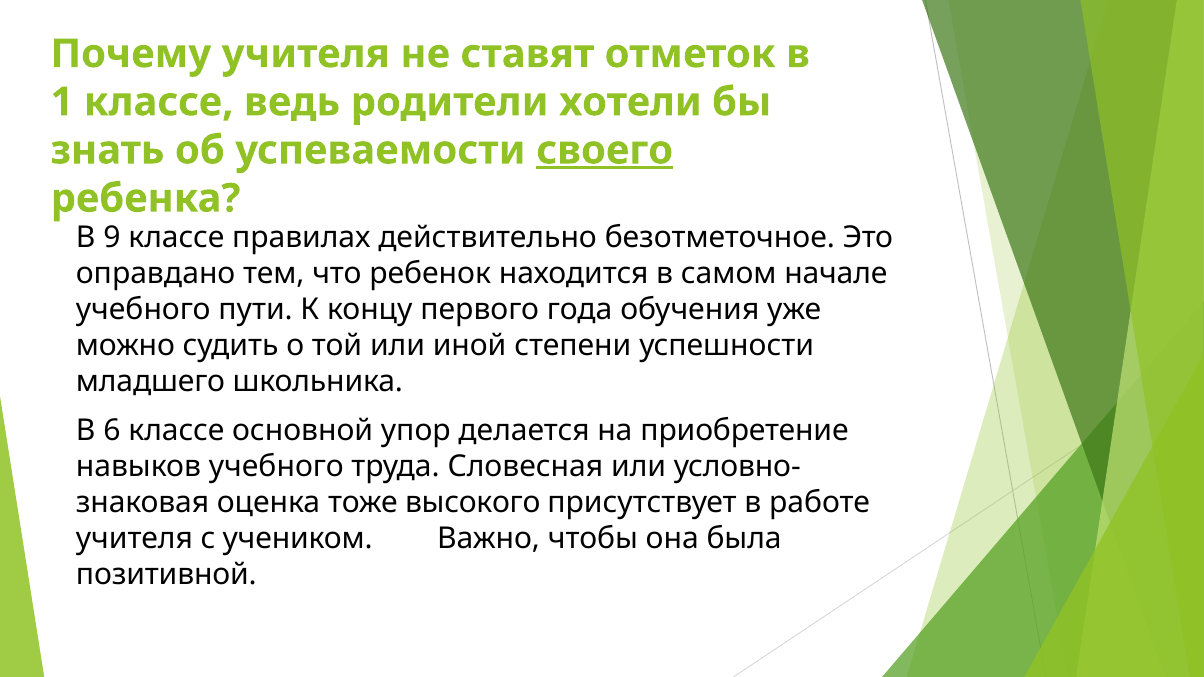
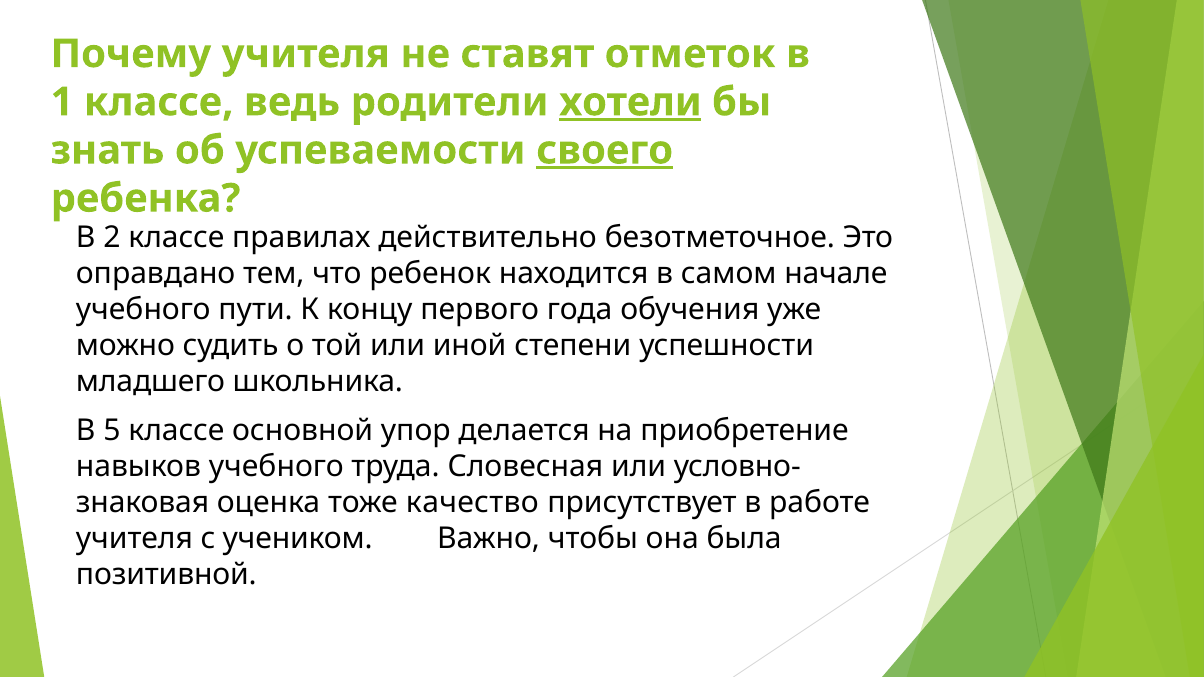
хотели underline: none -> present
9: 9 -> 2
6: 6 -> 5
высокого: высокого -> качество
